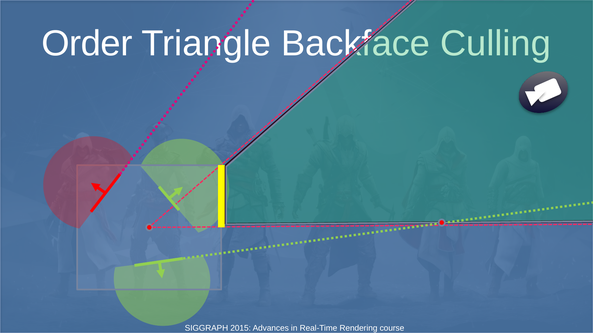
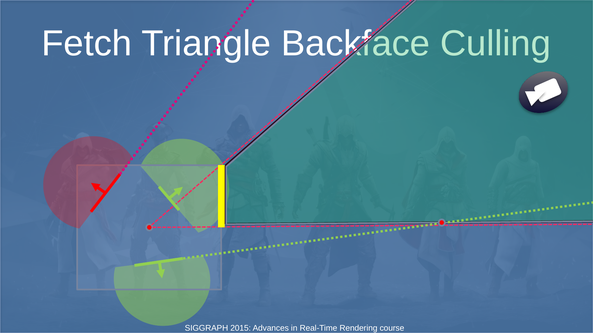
Order: Order -> Fetch
